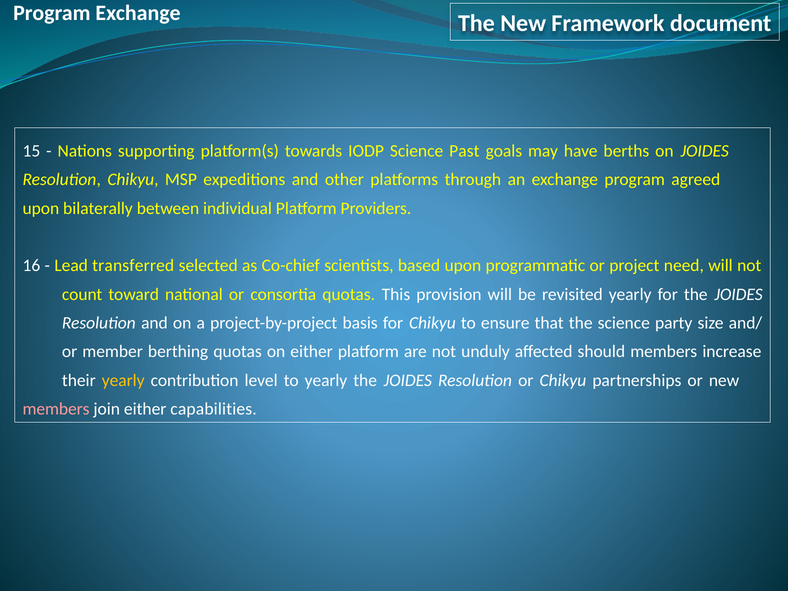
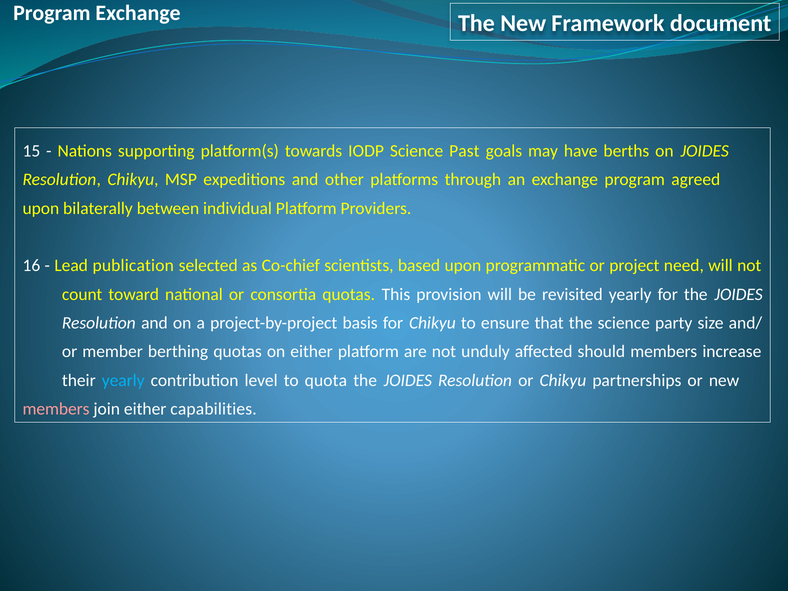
transferred: transferred -> publication
yearly at (123, 380) colour: yellow -> light blue
to yearly: yearly -> quota
